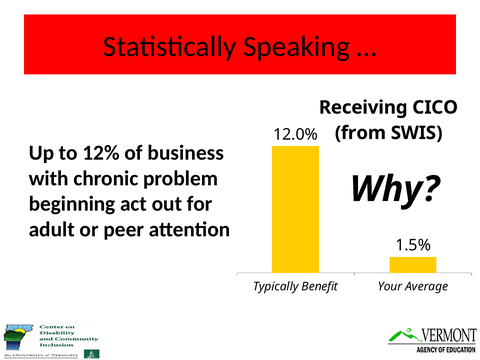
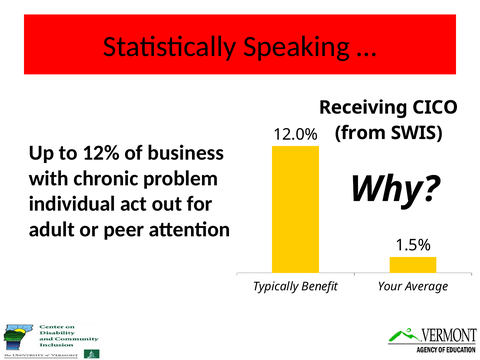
beginning: beginning -> individual
